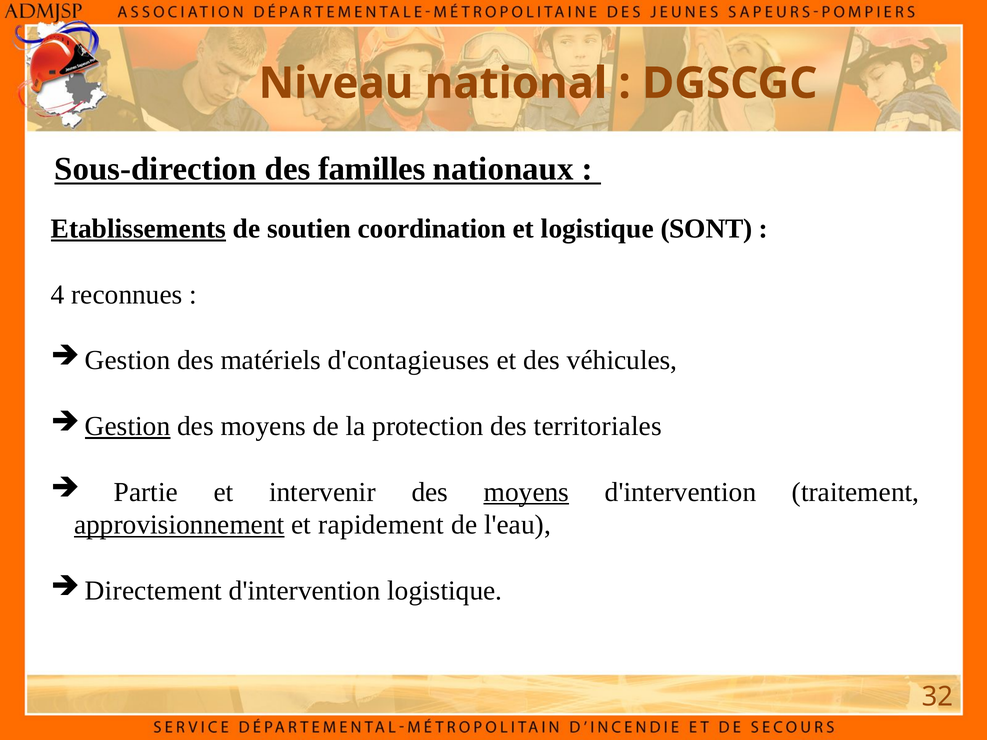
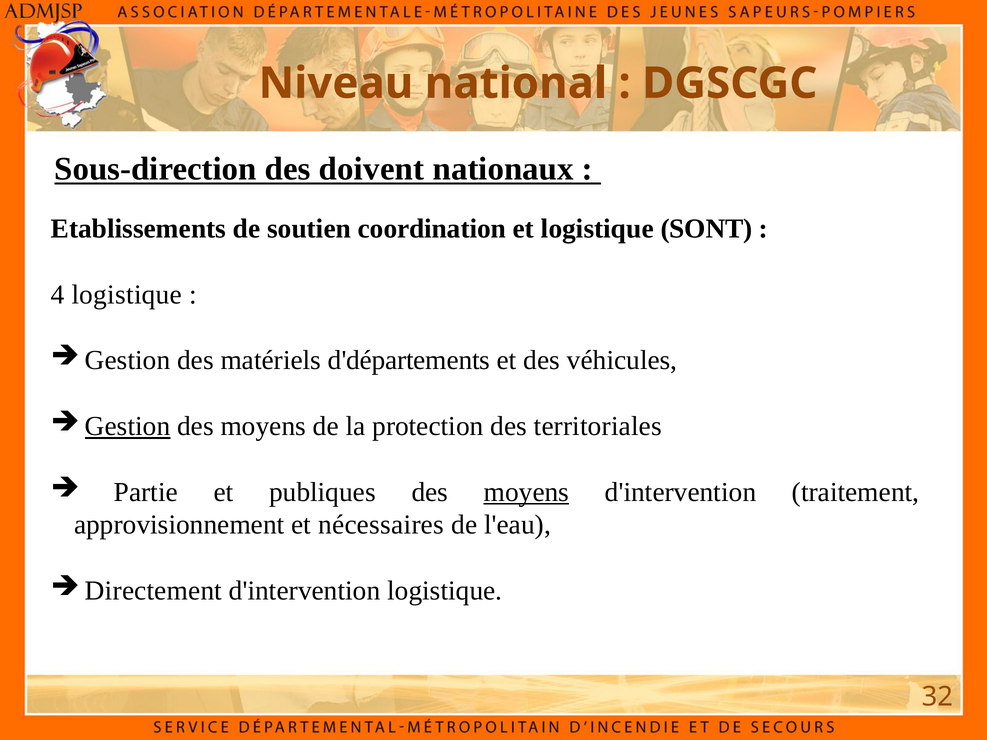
familles: familles -> doivent
Etablissements underline: present -> none
4 reconnues: reconnues -> logistique
d'contagieuses: d'contagieuses -> d'départements
intervenir: intervenir -> publiques
approvisionnement underline: present -> none
rapidement: rapidement -> nécessaires
